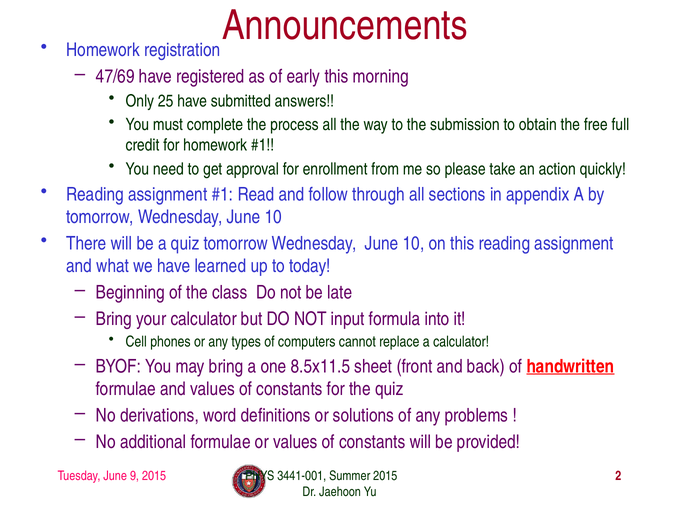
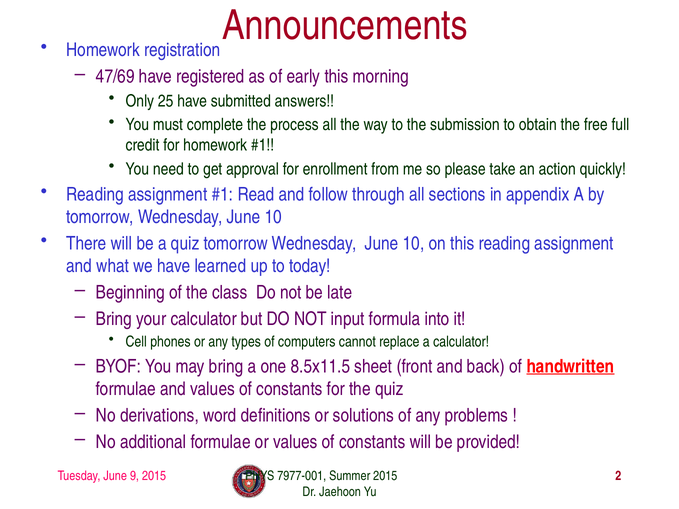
3441-001: 3441-001 -> 7977-001
